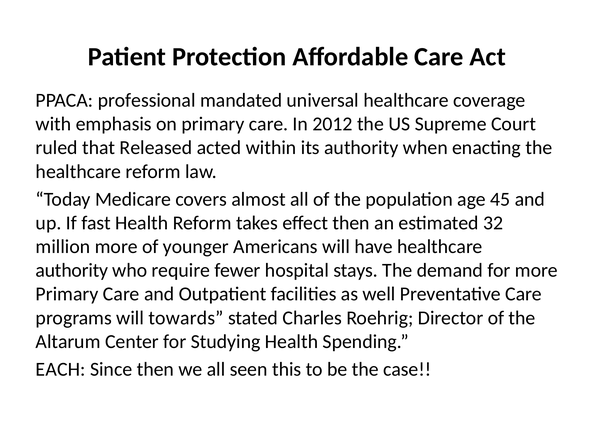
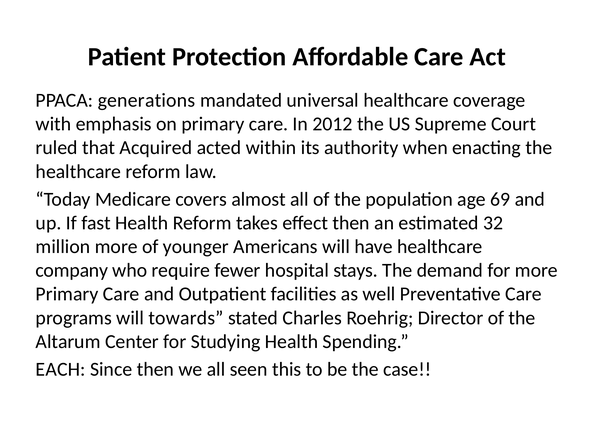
professional: professional -> generations
Released: Released -> Acquired
45: 45 -> 69
authority at (72, 271): authority -> company
